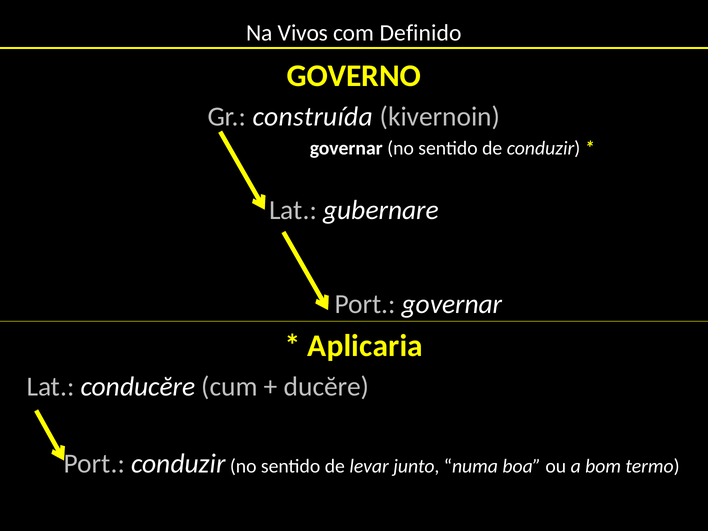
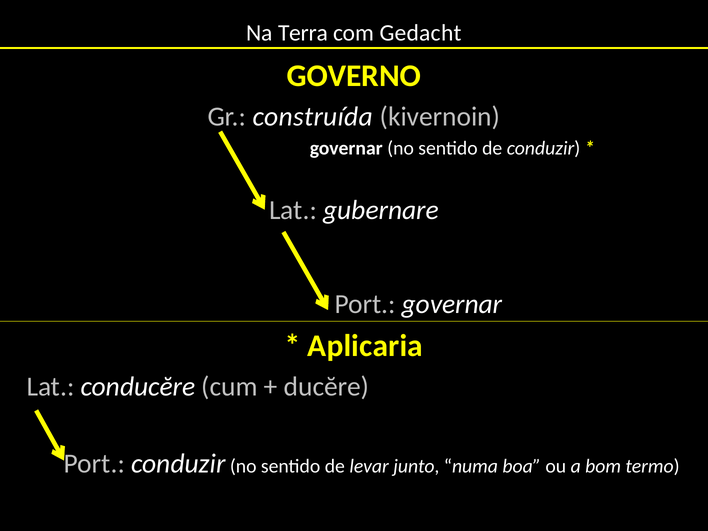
Vivos: Vivos -> Terra
Definido: Definido -> Gedacht
